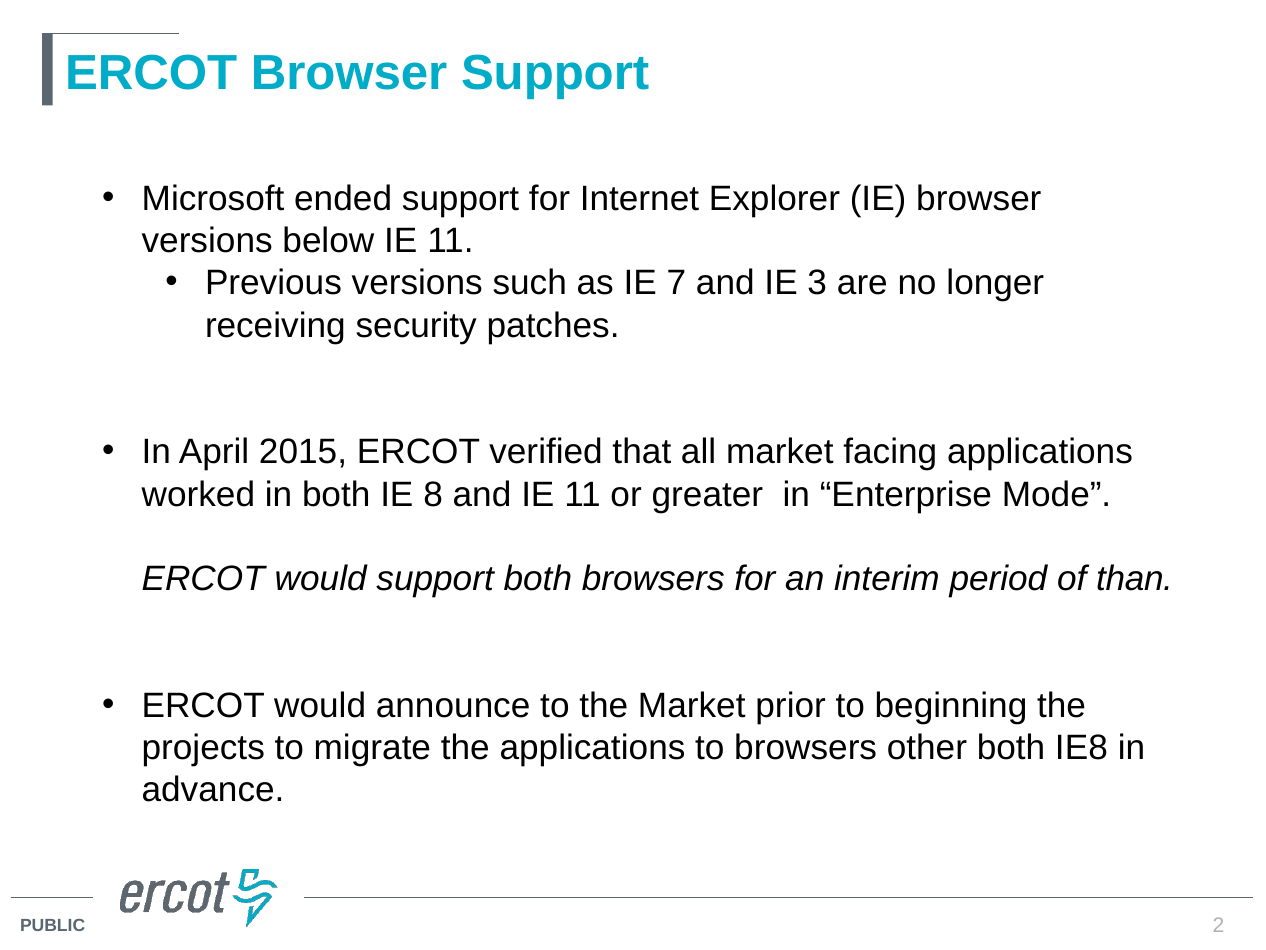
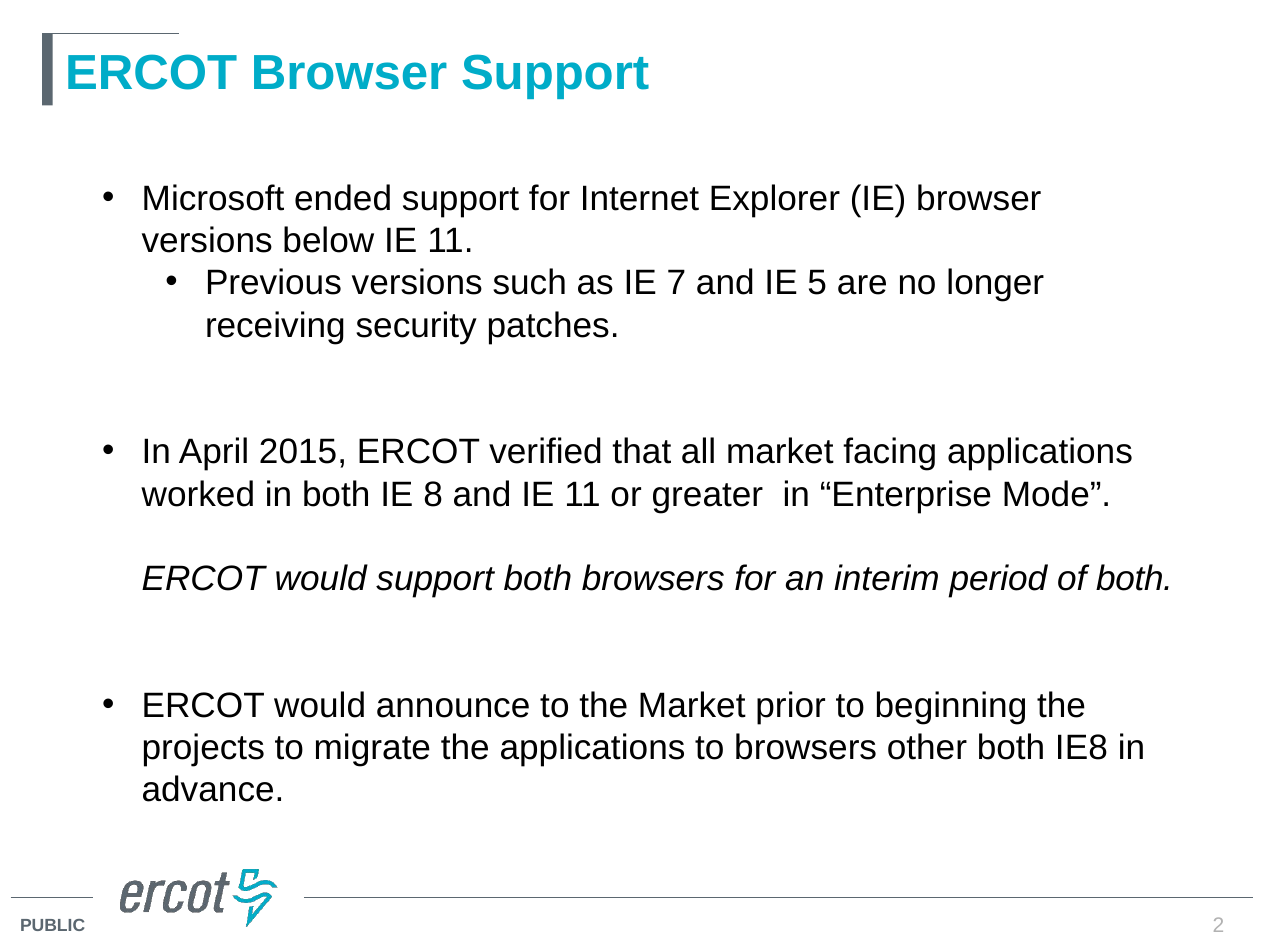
3: 3 -> 5
of than: than -> both
